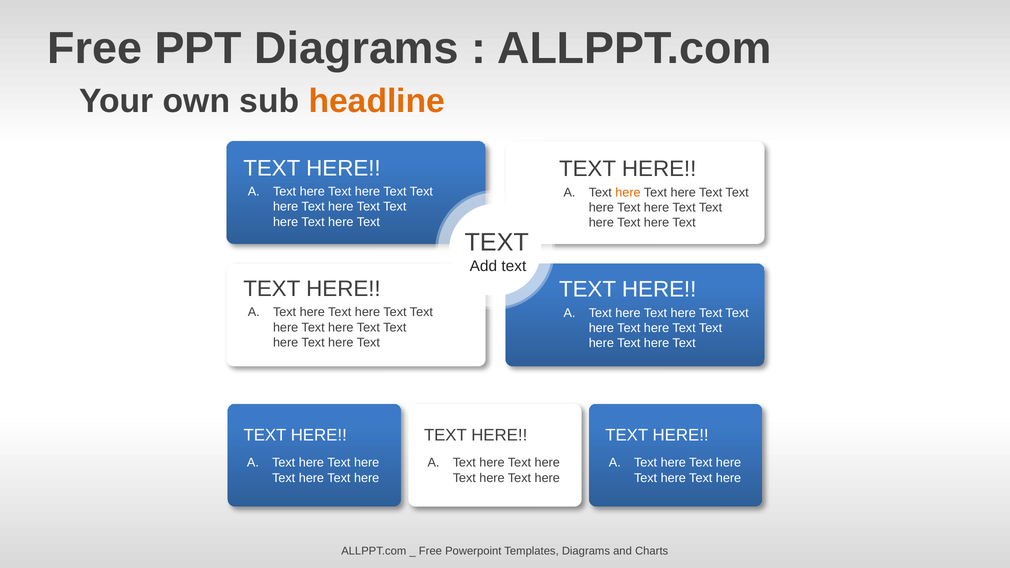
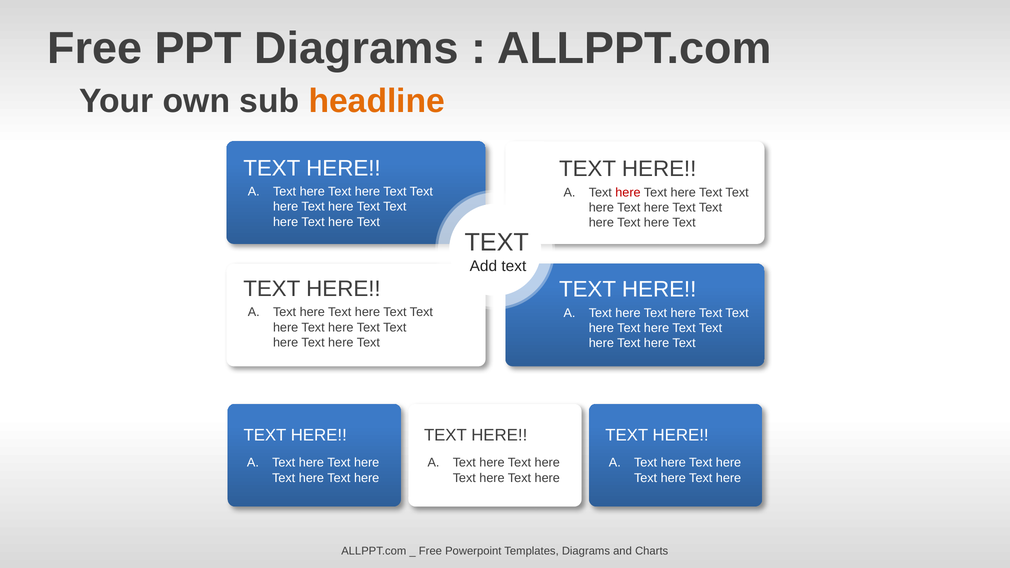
here at (628, 192) colour: orange -> red
